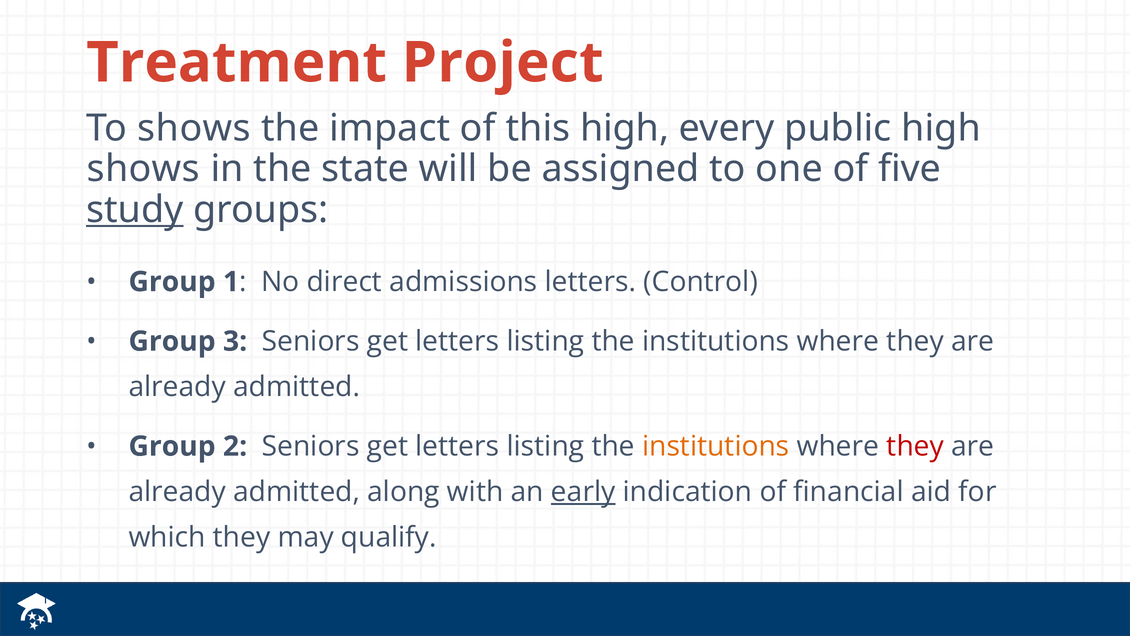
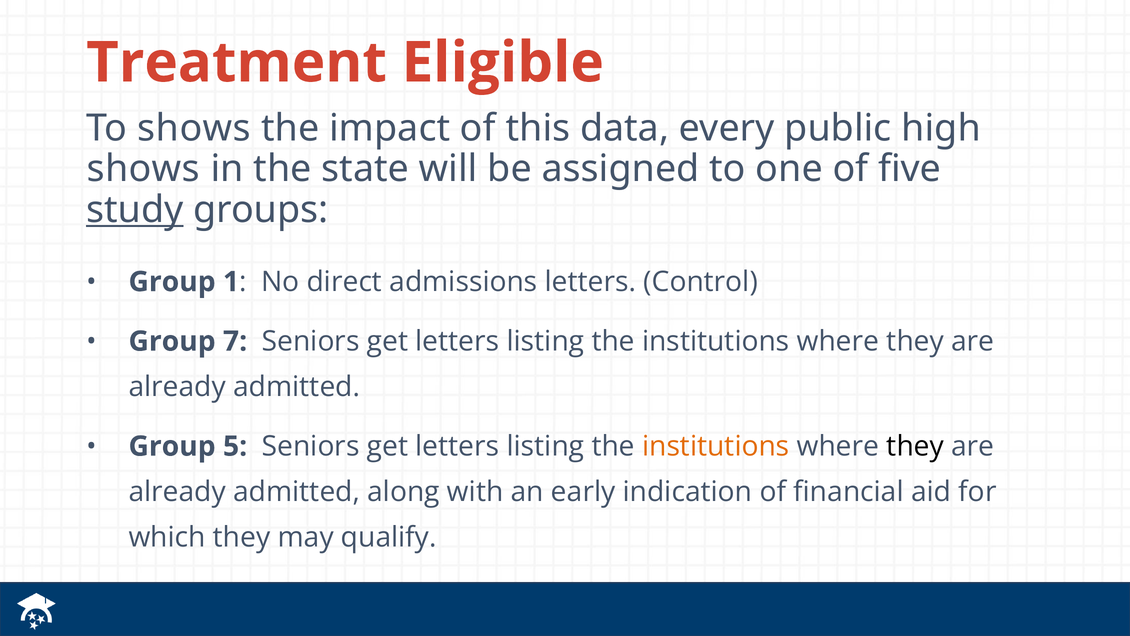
Project: Project -> Eligible
this high: high -> data
3: 3 -> 7
2: 2 -> 5
they at (915, 446) colour: red -> black
early underline: present -> none
